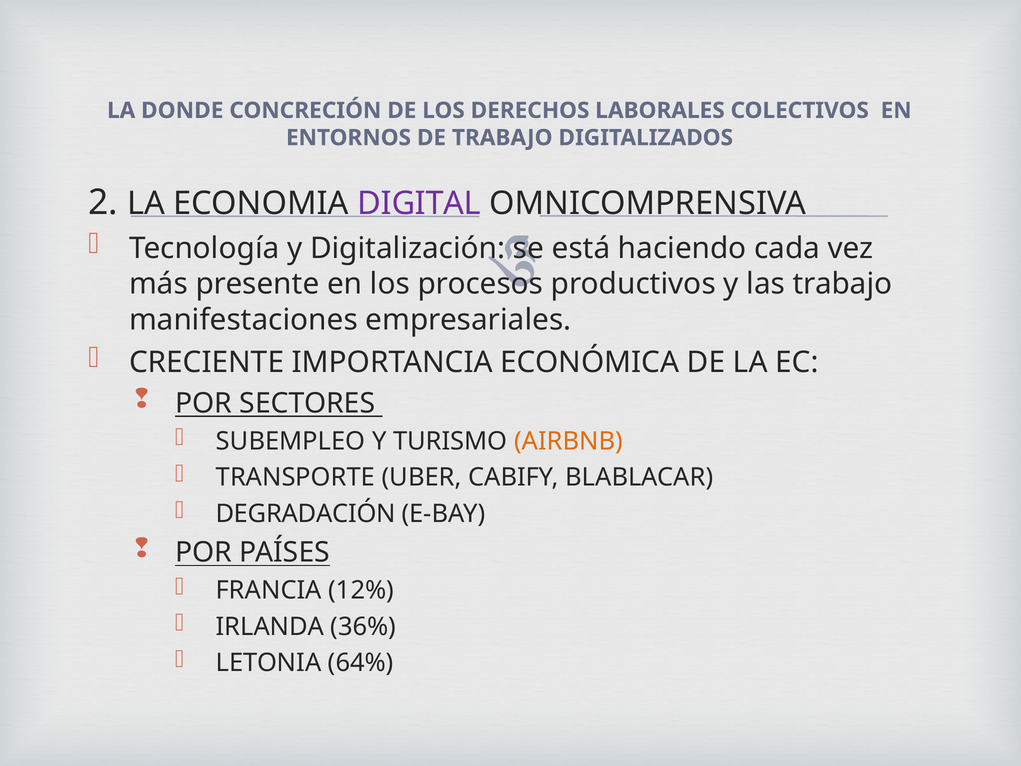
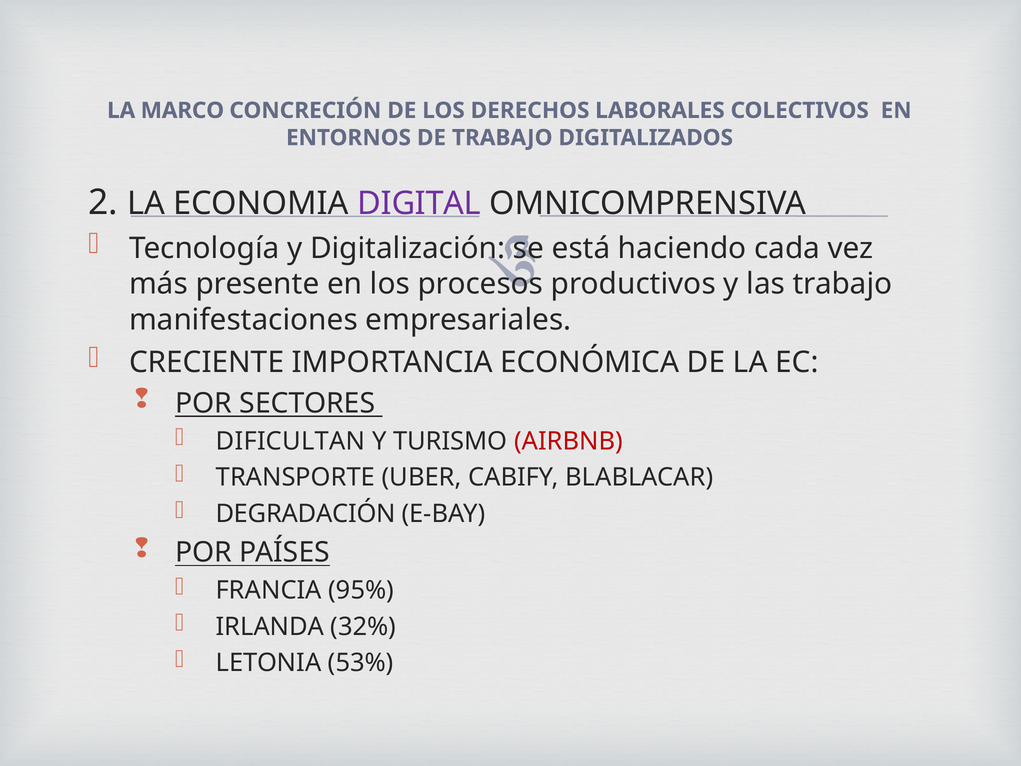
DONDE: DONDE -> MARCO
SUBEMPLEO: SUBEMPLEO -> DIFICULTAN
AIRBNB colour: orange -> red
12%: 12% -> 95%
36%: 36% -> 32%
64%: 64% -> 53%
